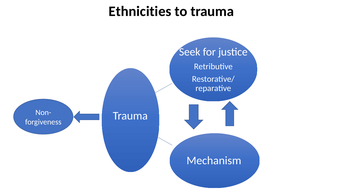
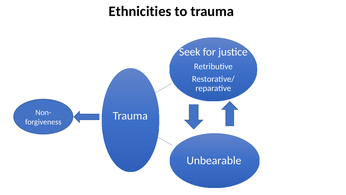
Mechanism: Mechanism -> Unbearable
